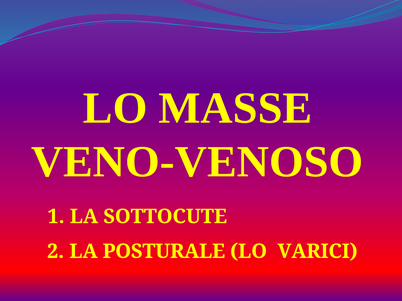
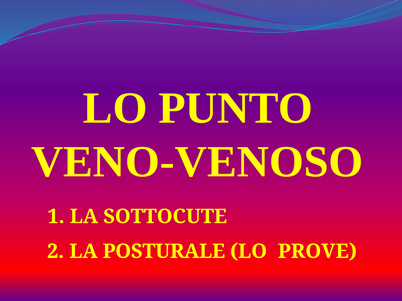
MASSE: MASSE -> PUNTO
VARICI: VARICI -> PROVE
